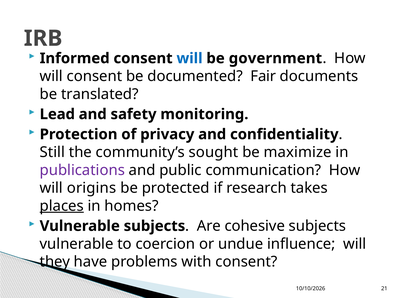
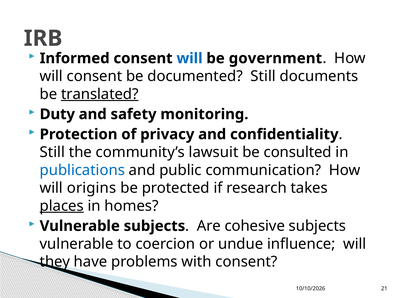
documented Fair: Fair -> Still
translated underline: none -> present
Lead: Lead -> Duty
sought: sought -> lawsuit
maximize: maximize -> consulted
publications colour: purple -> blue
